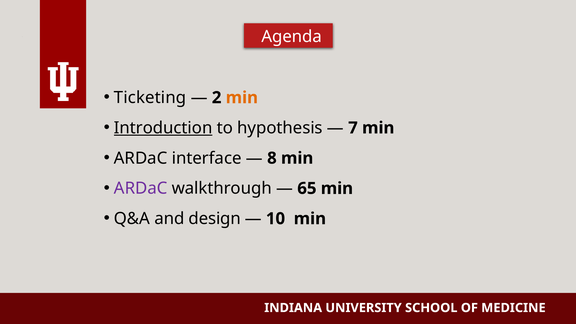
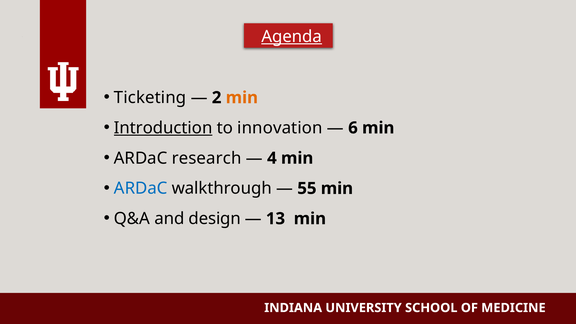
Agenda underline: none -> present
hypothesis: hypothesis -> innovation
7: 7 -> 6
interface: interface -> research
8: 8 -> 4
ARDaC at (141, 188) colour: purple -> blue
65: 65 -> 55
10: 10 -> 13
